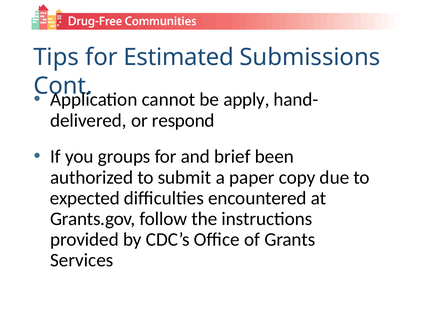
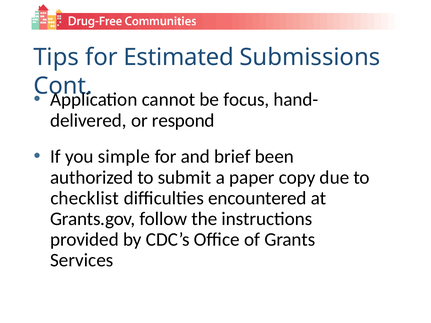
apply: apply -> focus
groups: groups -> simple
expected: expected -> checklist
